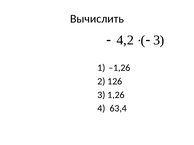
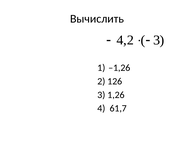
63,4: 63,4 -> 61,7
